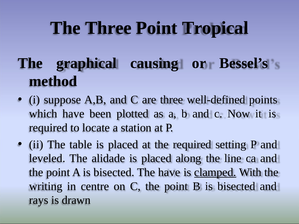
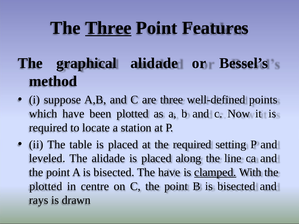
Three at (108, 28) underline: none -> present
Tropical: Tropical -> Features
graphical causing: causing -> alidade
writing at (46, 186): writing -> plotted
